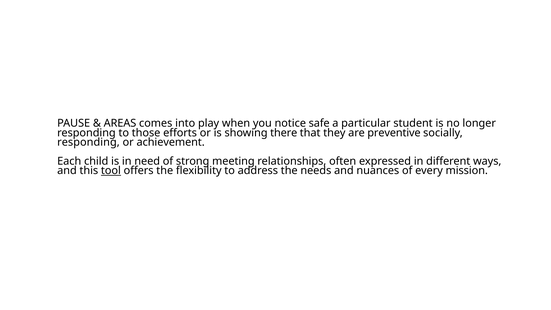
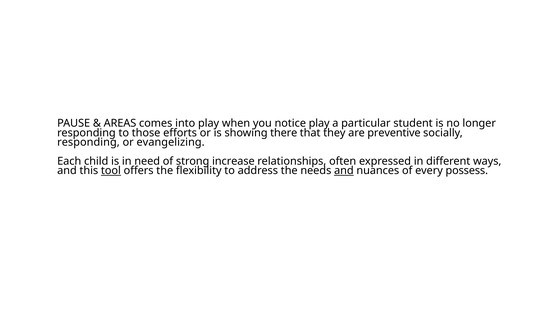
notice safe: safe -> play
achievement: achievement -> evangelizing
meeting: meeting -> increase
and at (344, 170) underline: none -> present
mission: mission -> possess
